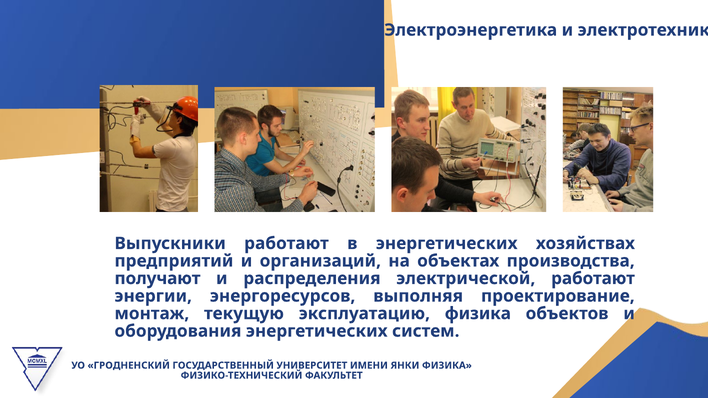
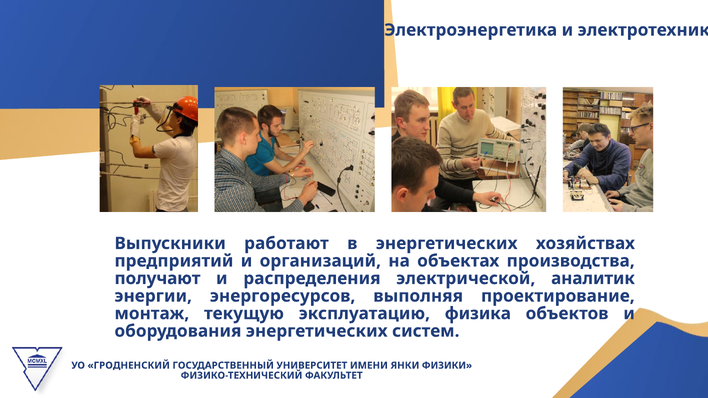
электрической работают: работают -> аналитик
ЯНКИ ФИЗИКА: ФИЗИКА -> ФИЗИКИ
